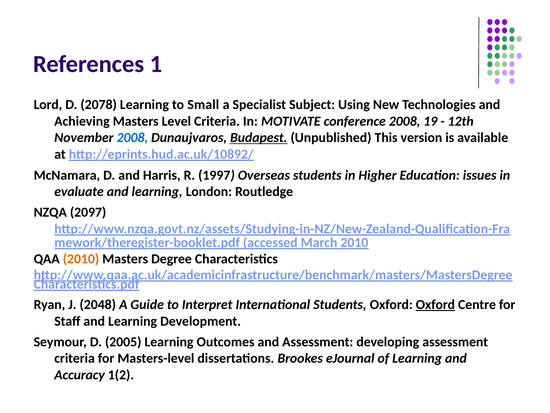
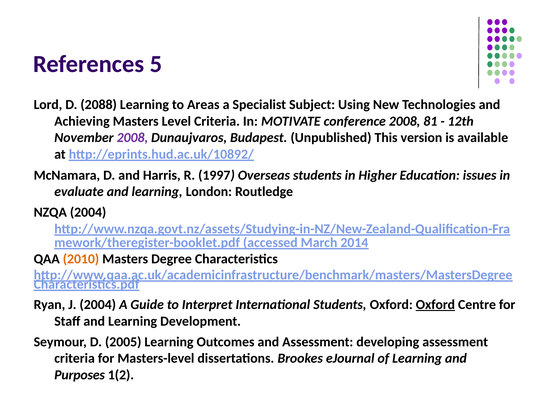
1: 1 -> 5
2078: 2078 -> 2088
Small: Small -> Areas
19: 19 -> 81
2008 at (132, 138) colour: blue -> purple
Budapest underline: present -> none
NZQA 2097: 2097 -> 2004
March 2010: 2010 -> 2014
J 2048: 2048 -> 2004
Accuracy: Accuracy -> Purposes
